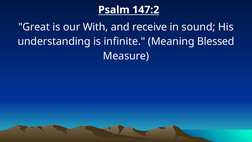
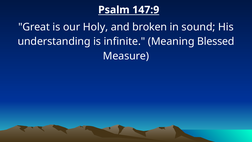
147:2: 147:2 -> 147:9
With: With -> Holy
receive: receive -> broken
